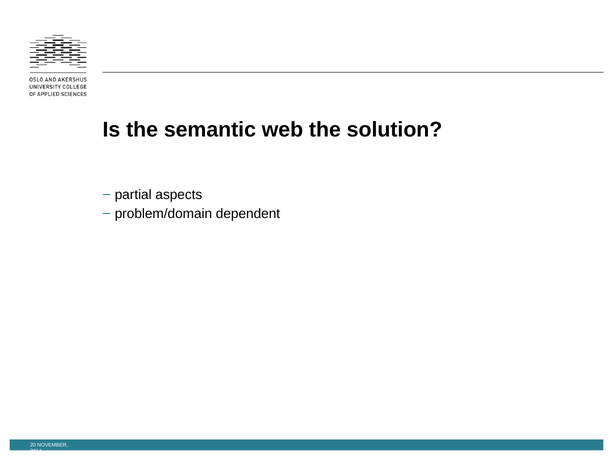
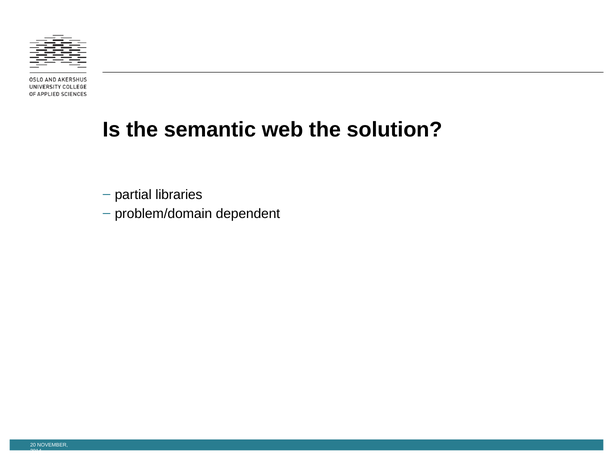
aspects: aspects -> libraries
